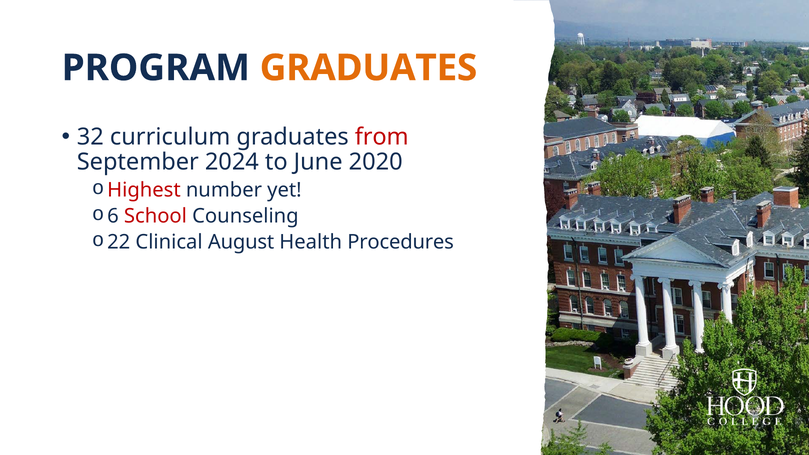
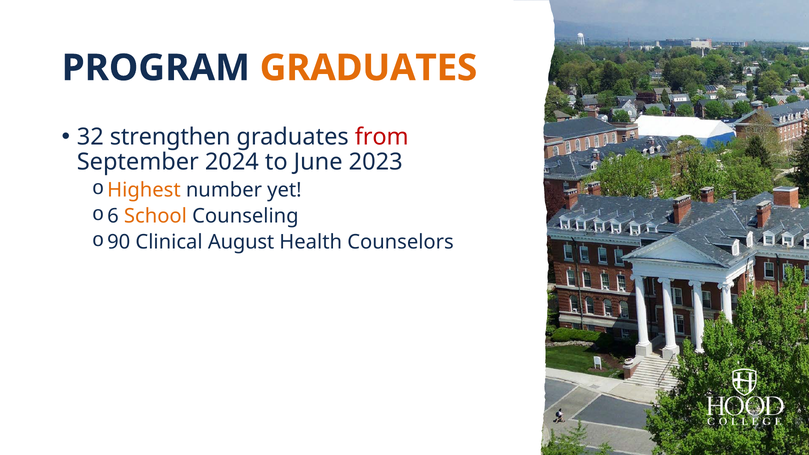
curriculum: curriculum -> strengthen
2020: 2020 -> 2023
Highest colour: red -> orange
School colour: red -> orange
22: 22 -> 90
Procedures: Procedures -> Counselors
